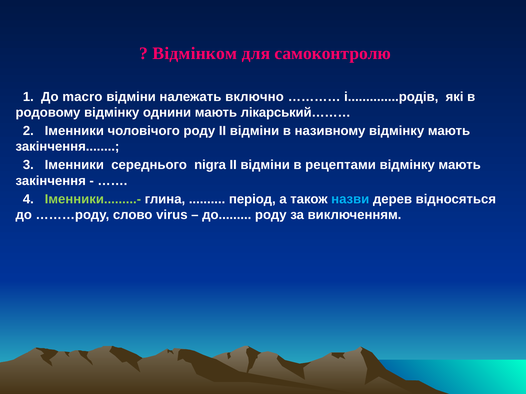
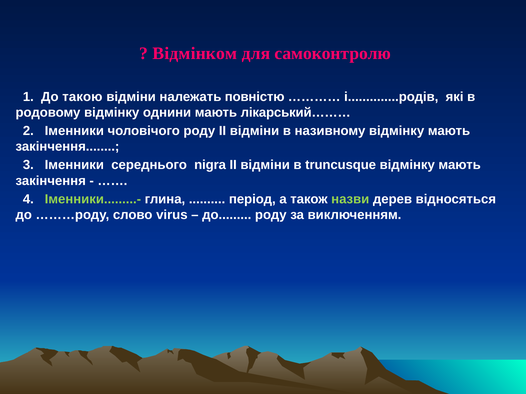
macro: macro -> такою
включно: включно -> повністю
рецептами: рецептами -> truncusque
назви colour: light blue -> light green
